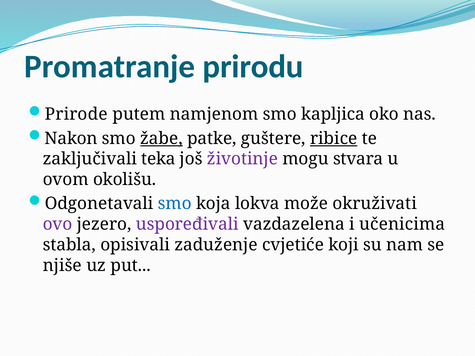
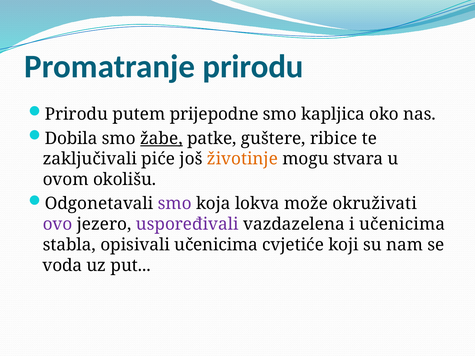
Prirode at (76, 114): Prirode -> Prirodu
namjenom: namjenom -> prijepodne
Nakon: Nakon -> Dobila
ribice underline: present -> none
teka: teka -> piće
životinje colour: purple -> orange
smo at (175, 204) colour: blue -> purple
opisivali zaduženje: zaduženje -> učenicima
njiše: njiše -> voda
